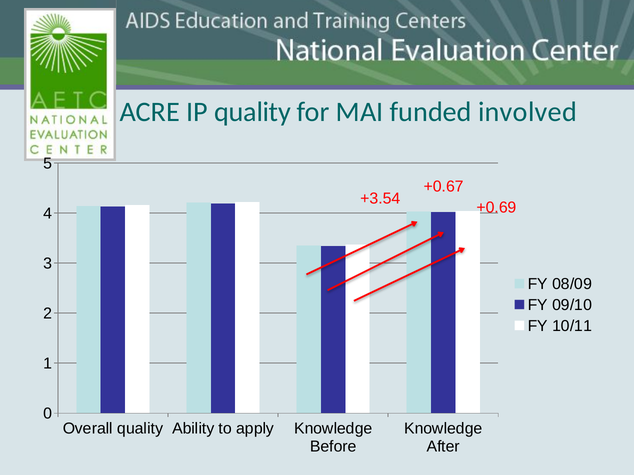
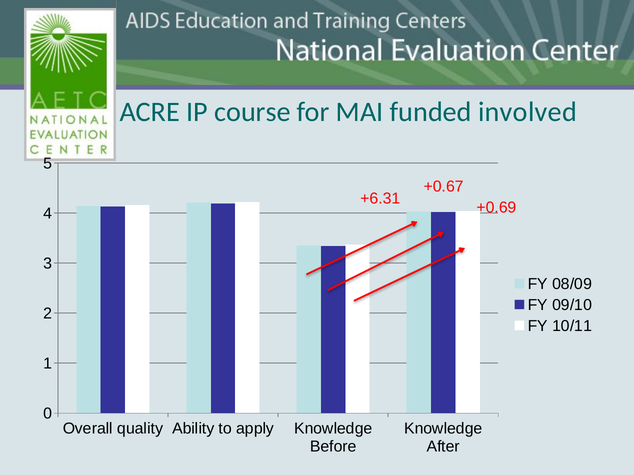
IP quality: quality -> course
+3.54: +3.54 -> +6.31
